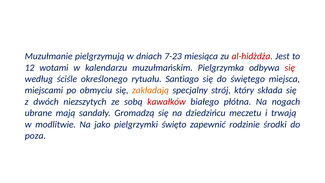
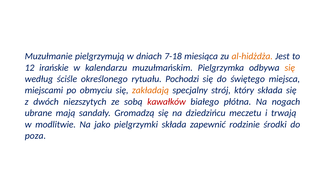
7-23: 7-23 -> 7-18
al-hidżdża colour: red -> orange
wotami: wotami -> irańskie
się at (290, 68) colour: red -> orange
Santiago: Santiago -> Pochodzi
pielgrzymki święto: święto -> składa
